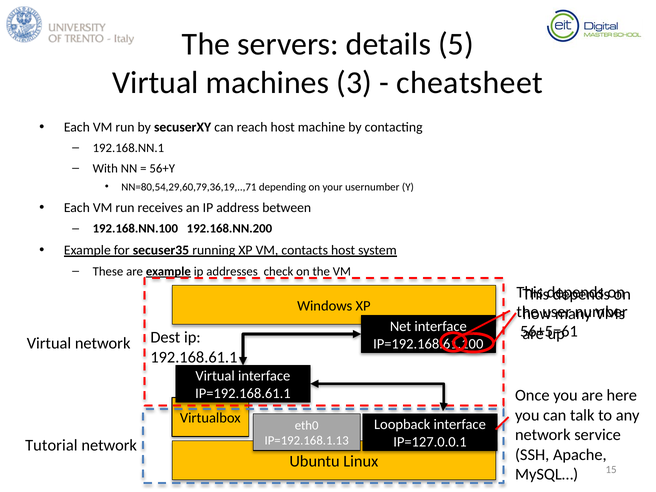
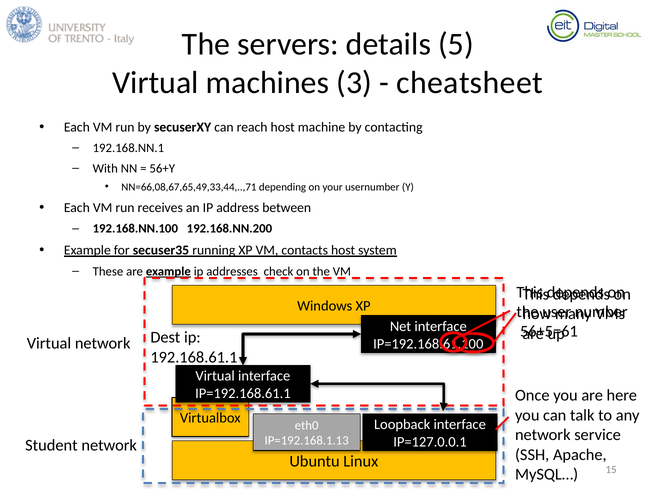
NN=80,54,29,60,79,36,19,..,71: NN=80,54,29,60,79,36,19,..,71 -> NN=66,08,67,65,49,33,44,..,71
Tutorial: Tutorial -> Student
